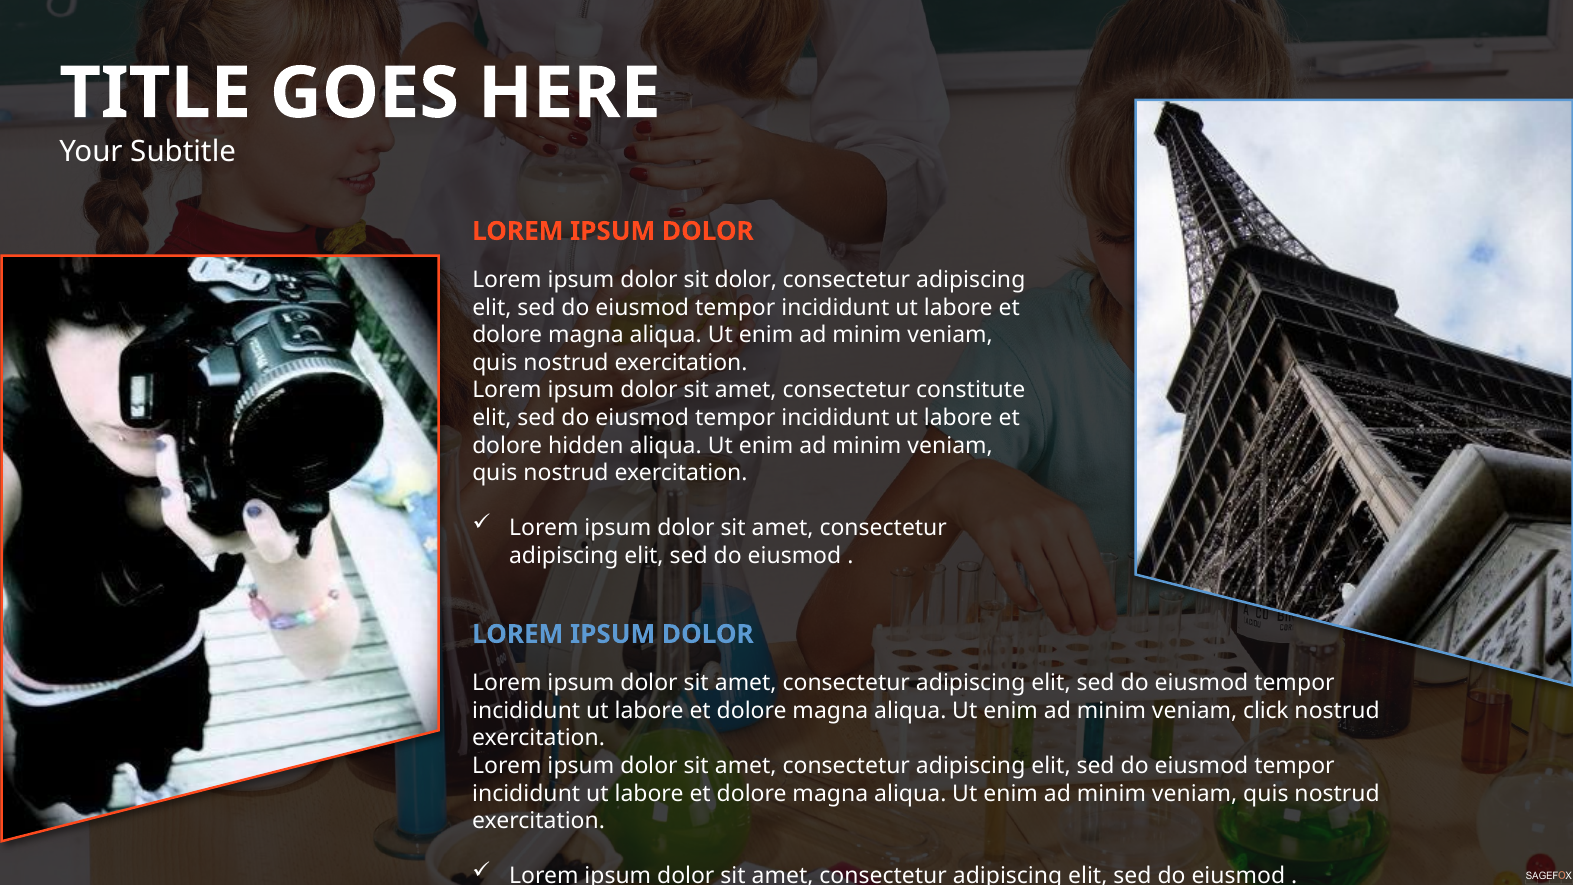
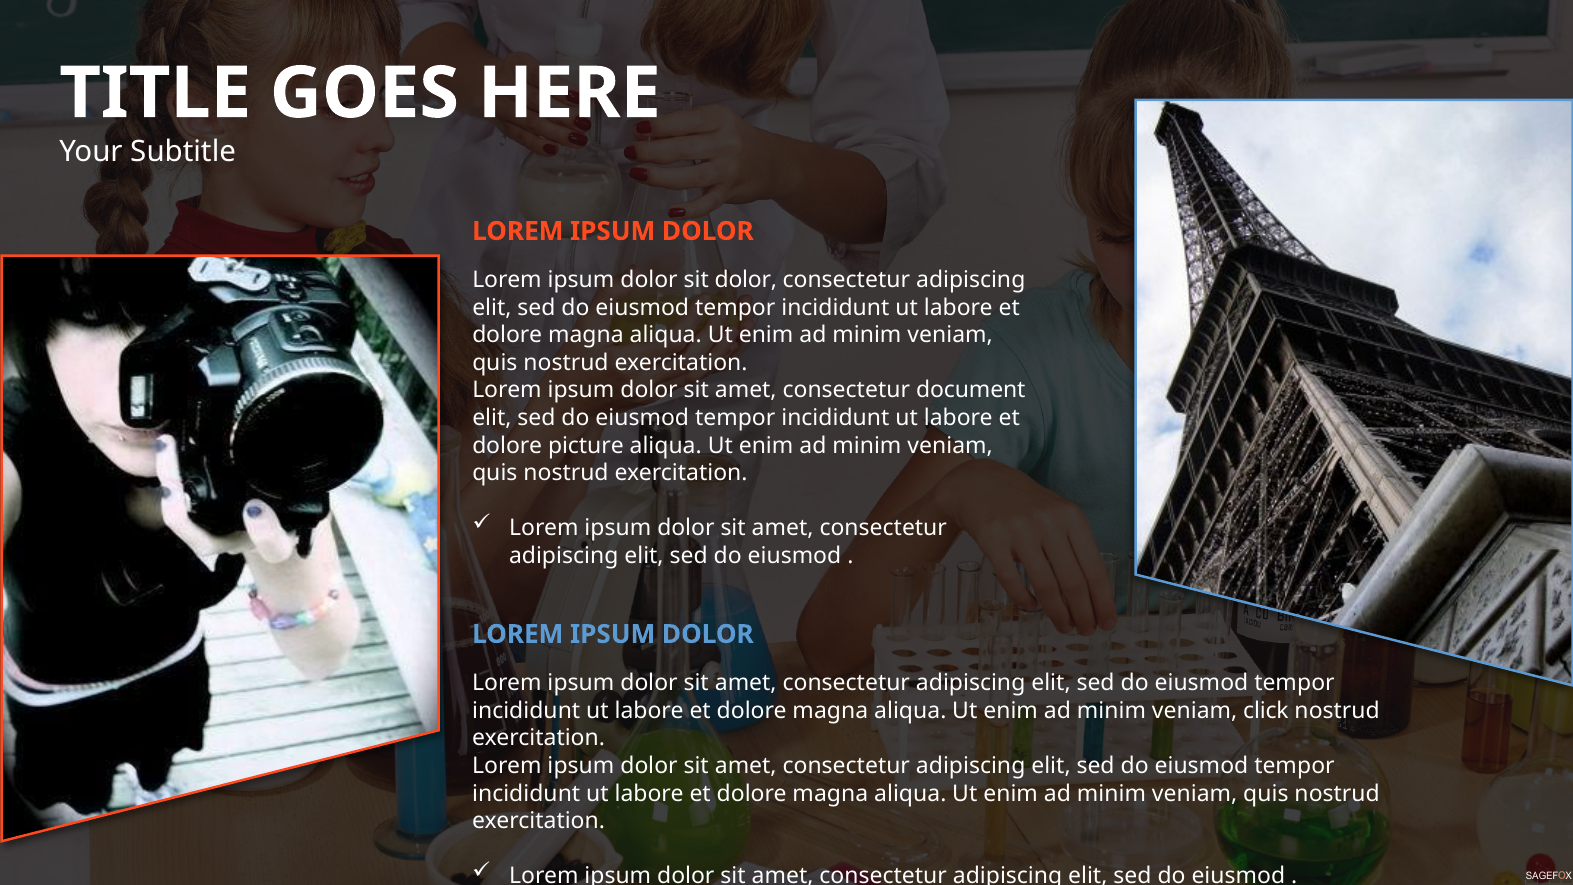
constitute: constitute -> document
hidden: hidden -> picture
